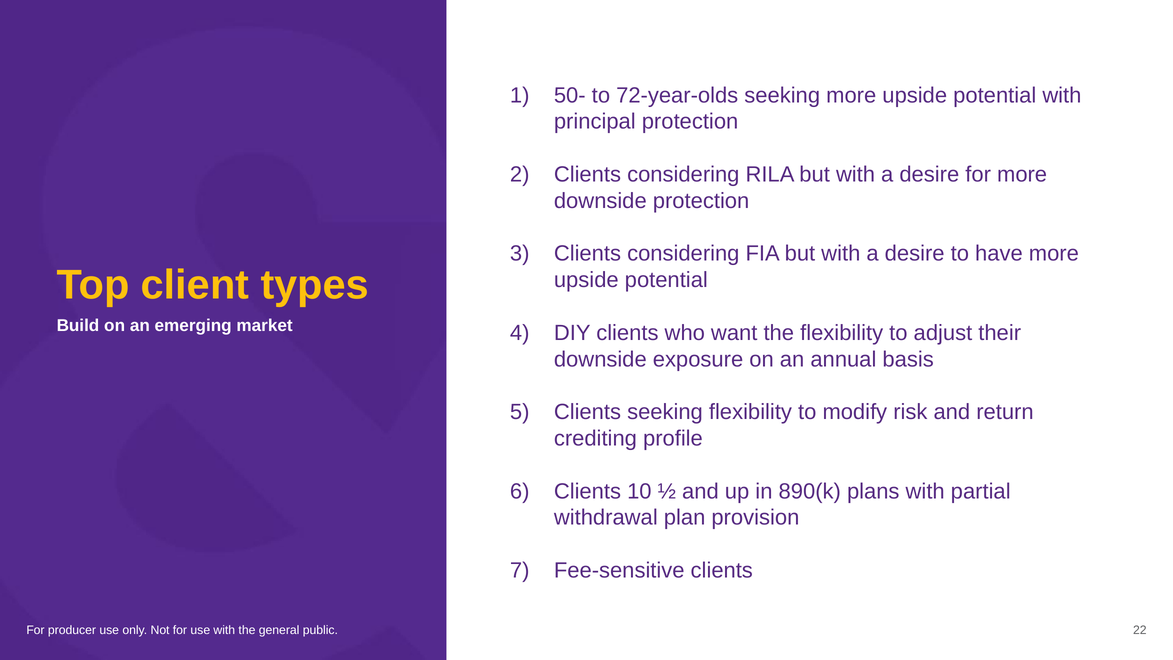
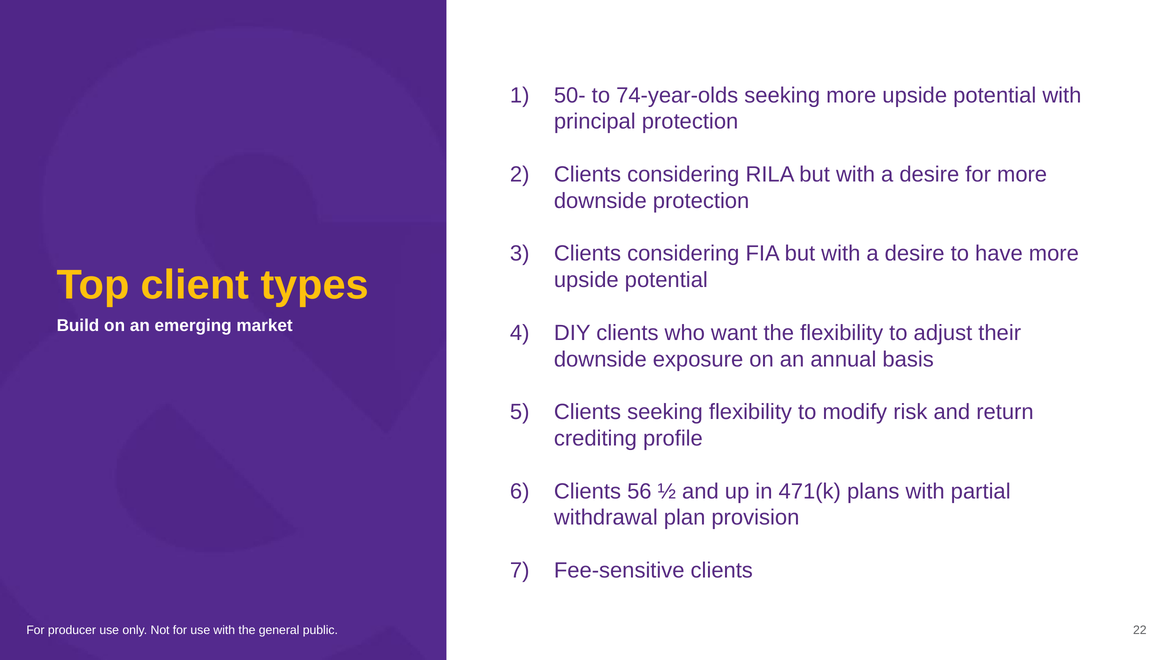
72-year-olds: 72-year-olds -> 74-year-olds
10: 10 -> 56
890(k: 890(k -> 471(k
